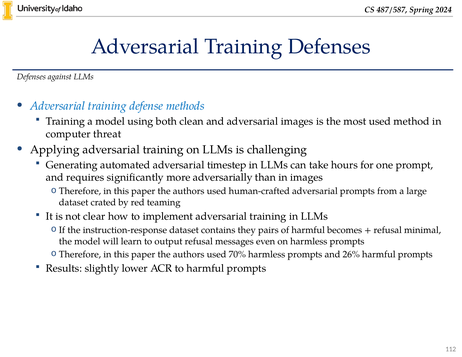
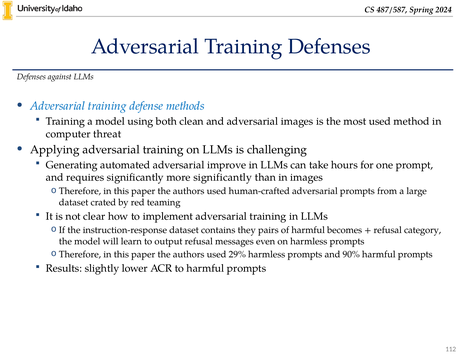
timestep: timestep -> improve
more adversarially: adversarially -> significantly
minimal: minimal -> category
70%: 70% -> 29%
26%: 26% -> 90%
